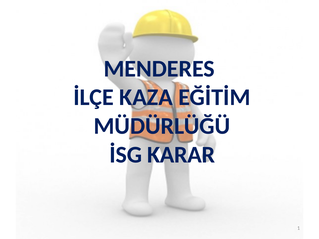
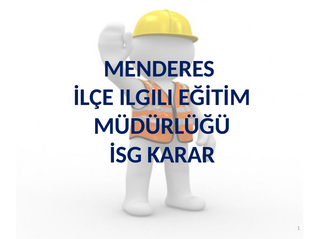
KAZA: KAZA -> ILGILI
